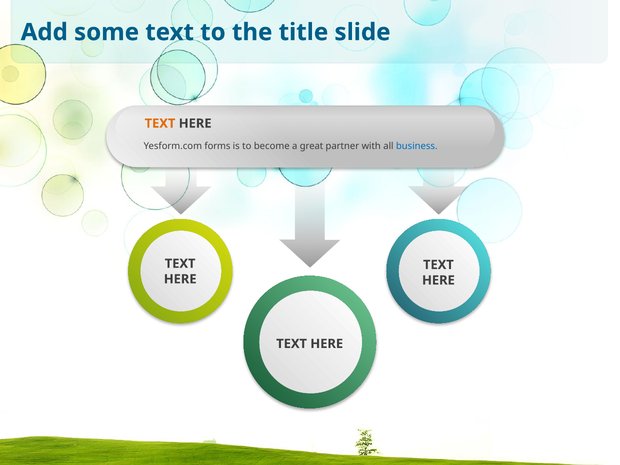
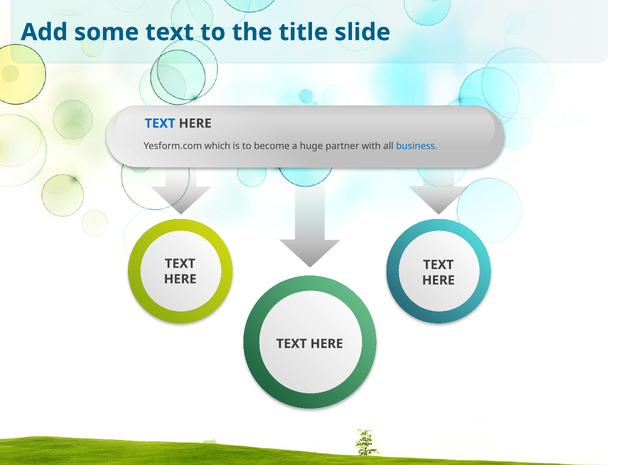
TEXT at (160, 123) colour: orange -> blue
forms: forms -> which
great: great -> huge
